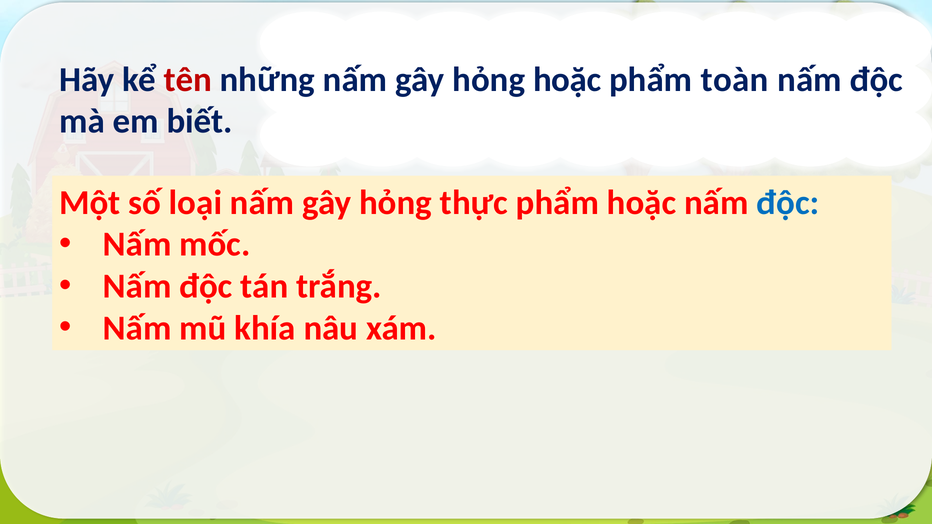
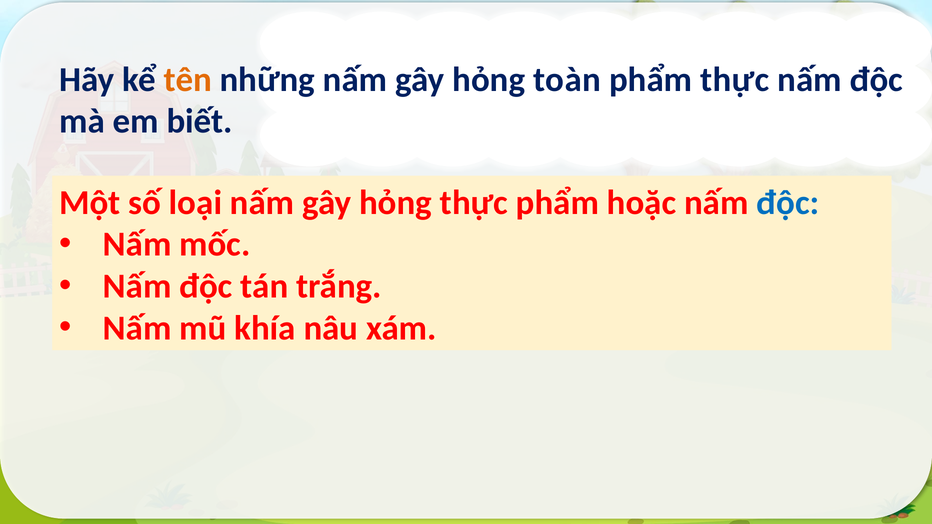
tên colour: red -> orange
hỏng hoặc: hoặc -> toàn
phẩm toàn: toàn -> thực
